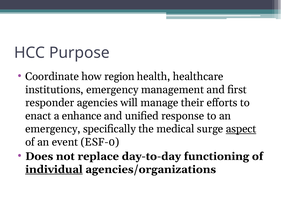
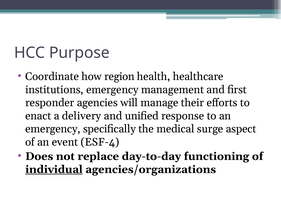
enhance: enhance -> delivery
aspect underline: present -> none
ESF-0: ESF-0 -> ESF-4
